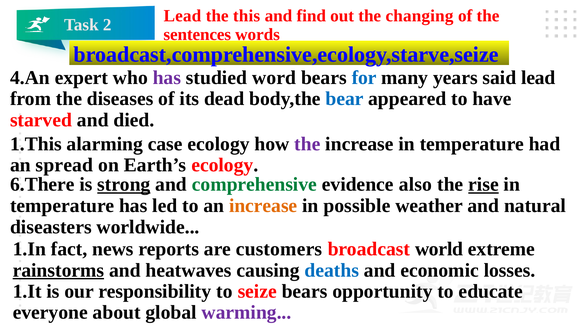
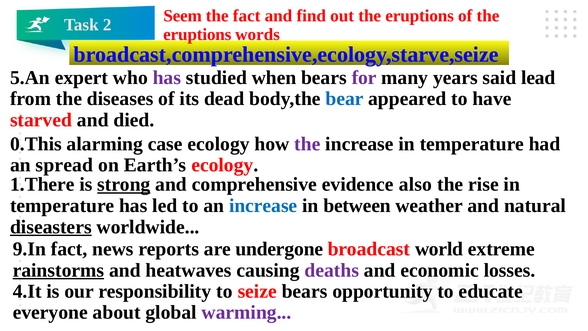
Lead at (182, 16): Lead -> Seem
the this: this -> fact
out the changing: changing -> eruptions
sentences at (197, 34): sentences -> eruptions
4.An: 4.An -> 5.An
word: word -> when
for colour: blue -> purple
1.This: 1.This -> 0.This
6.There: 6.There -> 1.There
comprehensive colour: green -> black
rise underline: present -> none
increase at (263, 206) colour: orange -> blue
possible: possible -> between
diseasters underline: none -> present
1.In: 1.In -> 9.In
customers: customers -> undergone
deaths colour: blue -> purple
1.It: 1.It -> 4.It
